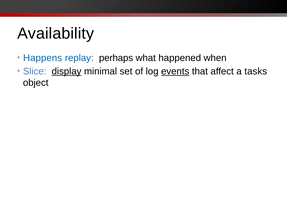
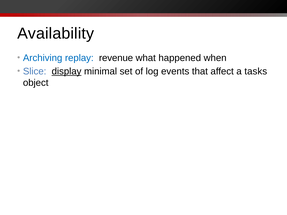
Happens: Happens -> Archiving
perhaps: perhaps -> revenue
events underline: present -> none
